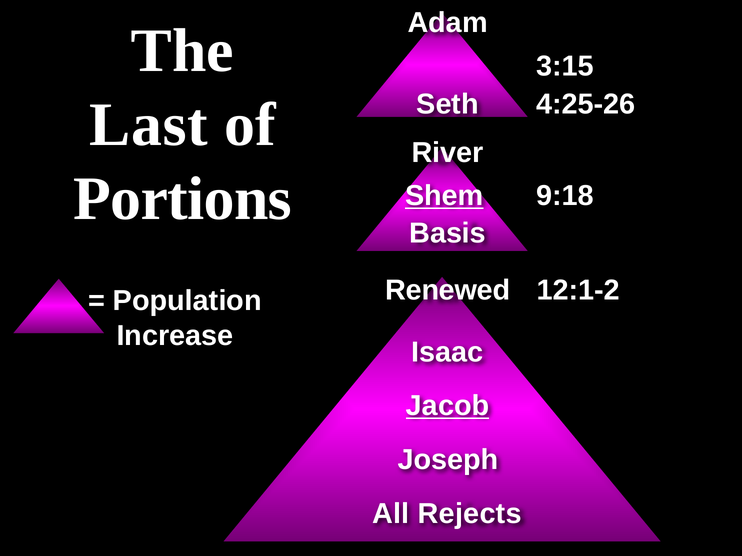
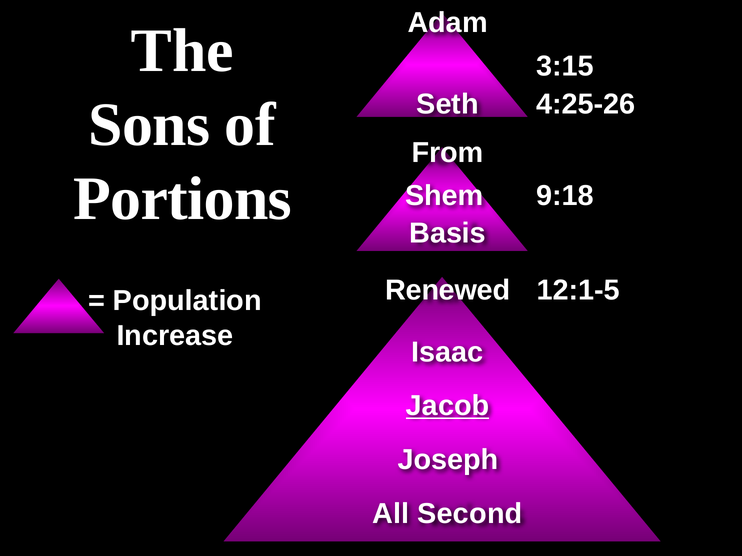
Last: Last -> Sons
River: River -> From
Shem underline: present -> none
12:1-2: 12:1-2 -> 12:1-5
Rejects: Rejects -> Second
